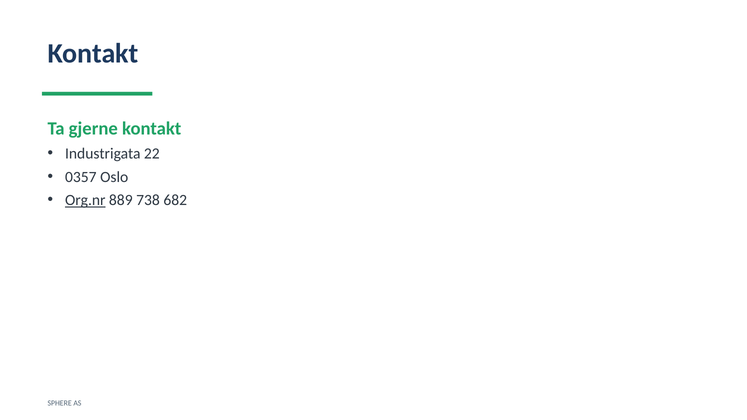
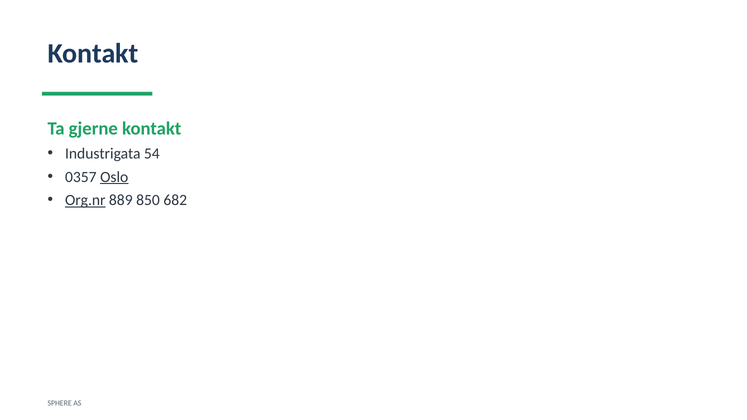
22: 22 -> 54
Oslo underline: none -> present
738: 738 -> 850
